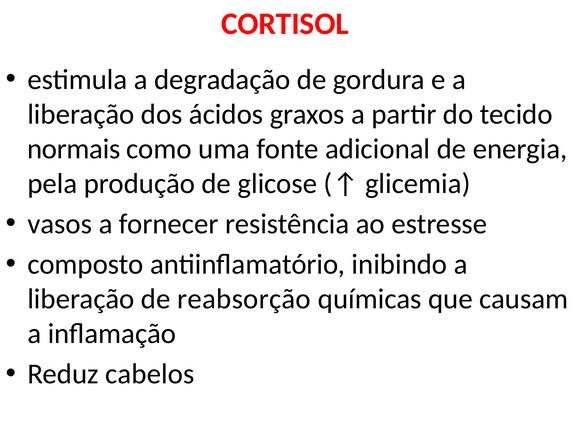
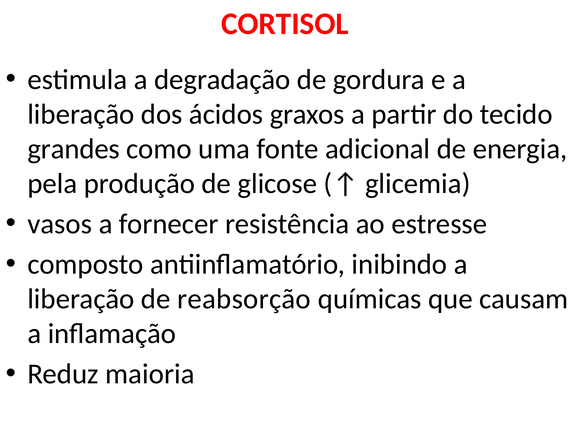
normais: normais -> grandes
cabelos: cabelos -> maioria
